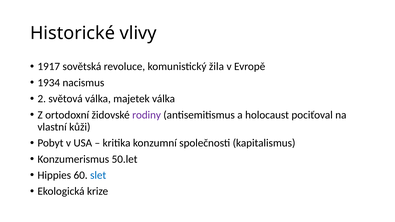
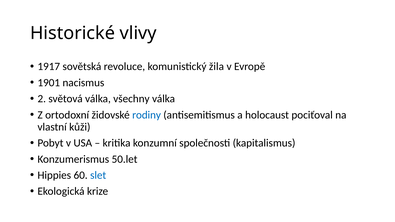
1934: 1934 -> 1901
majetek: majetek -> všechny
rodiny colour: purple -> blue
